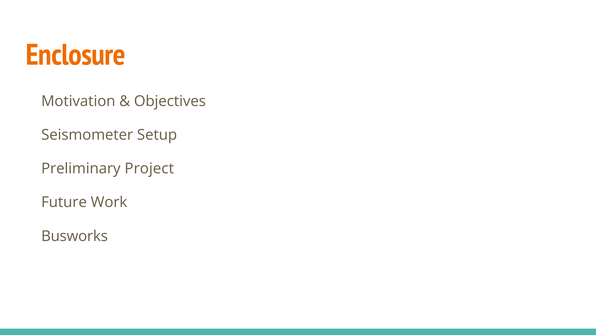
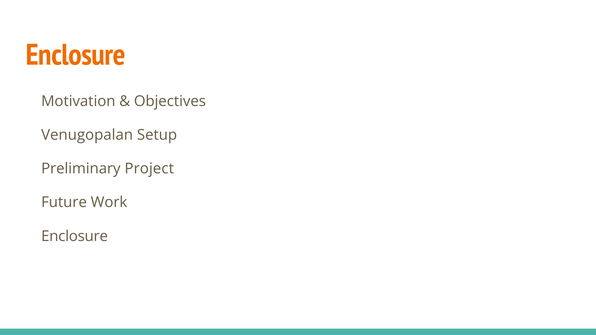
Seismometer: Seismometer -> Venugopalan
Busworks at (75, 236): Busworks -> Enclosure
